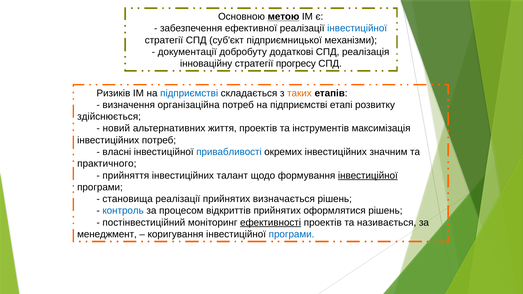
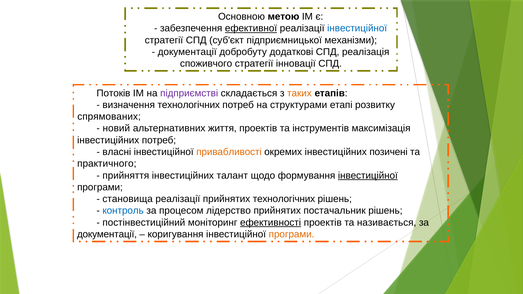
метою underline: present -> none
ефективної underline: none -> present
інноваційну: інноваційну -> споживчого
прогресу: прогресу -> інновації
Ризиків: Ризиків -> Потоків
підприємстві at (189, 93) colour: blue -> purple
визначення організаційна: організаційна -> технологічних
потреб на підприємстві: підприємстві -> структурами
здійснюється: здійснюється -> спрямованих
привабливості colour: blue -> orange
значним: значним -> позичені
прийнятих визначається: визначається -> технологічних
відкриттів: відкриттів -> лідерство
оформлятися: оформлятися -> постачальник
менеджмент at (107, 234): менеджмент -> документації
програми at (292, 234) colour: blue -> orange
